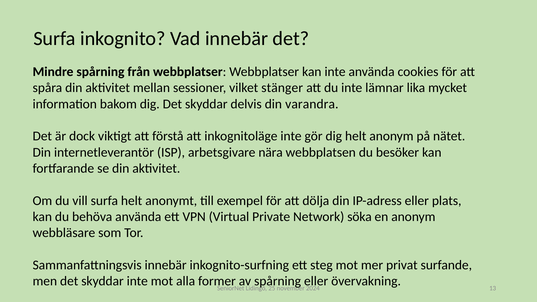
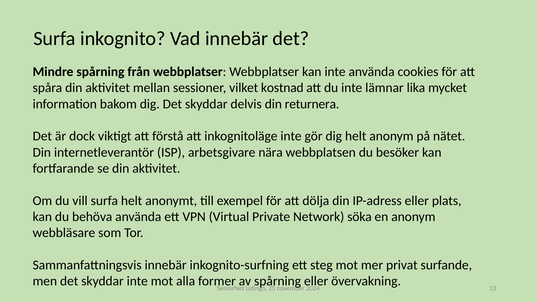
stänger: stänger -> kostnad
varandra: varandra -> returnera
